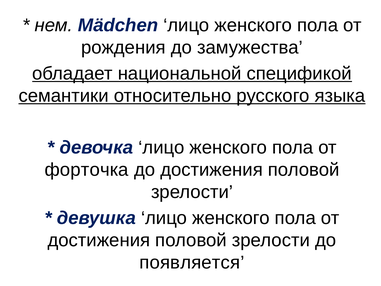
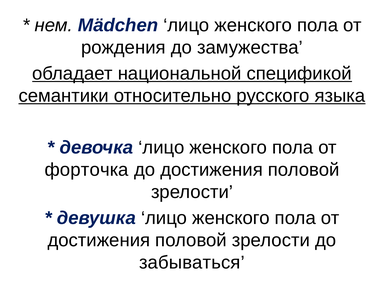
появляется: появляется -> забываться
